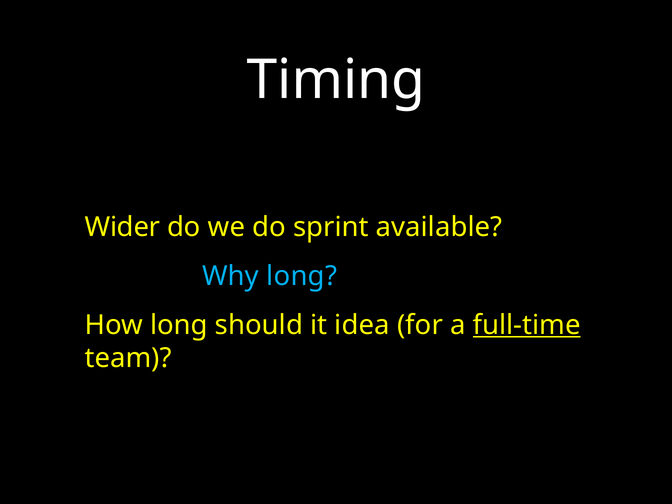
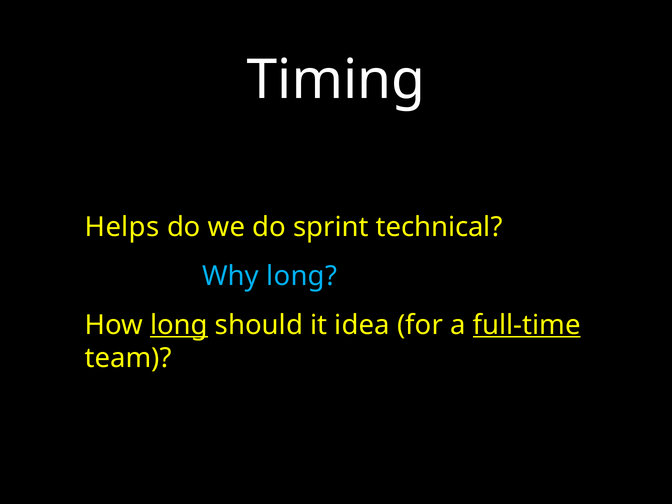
Wider: Wider -> Helps
available: available -> technical
long at (179, 325) underline: none -> present
